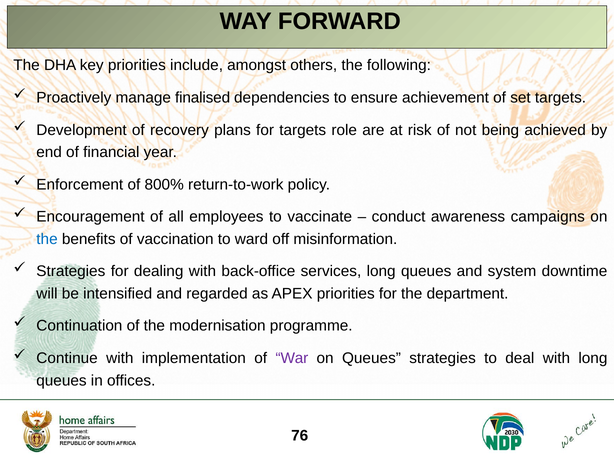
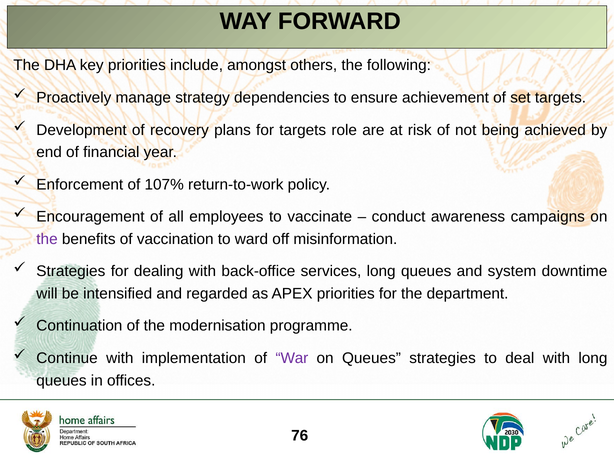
finalised: finalised -> strategy
800%: 800% -> 107%
the at (47, 239) colour: blue -> purple
